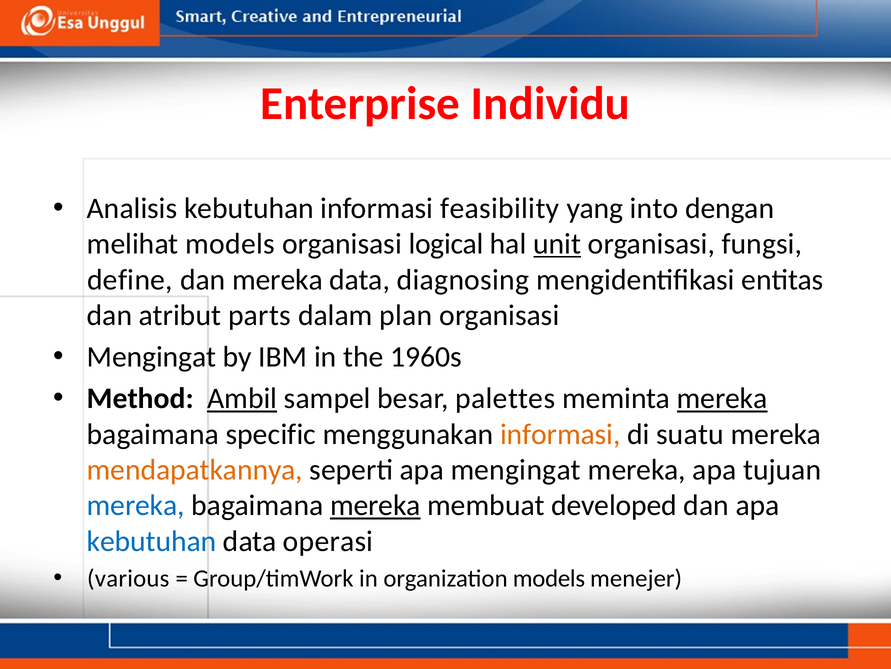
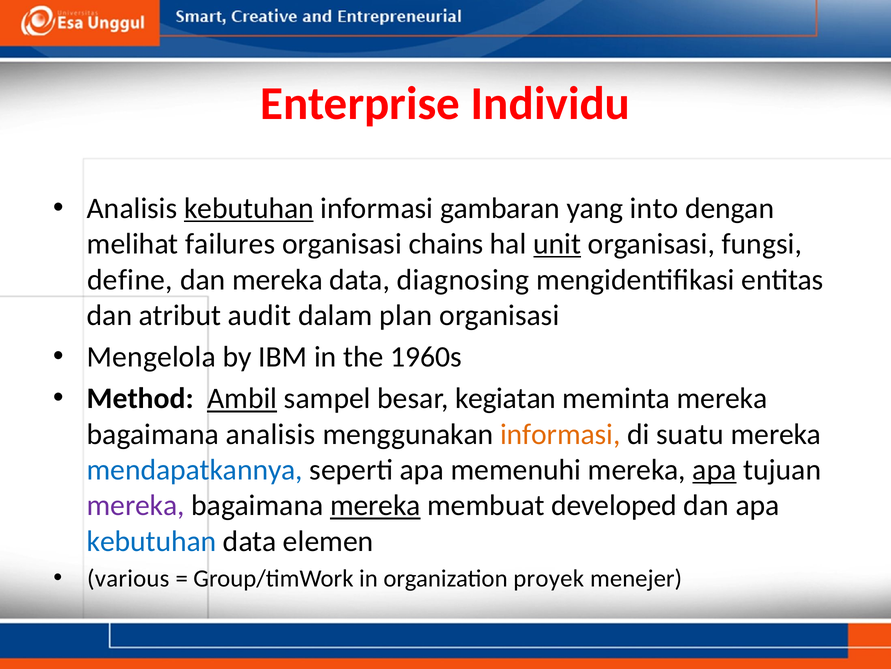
kebutuhan at (249, 208) underline: none -> present
feasibility: feasibility -> gambaran
melihat models: models -> failures
logical: logical -> chains
parts: parts -> audit
Mengingat at (152, 357): Mengingat -> Mengelola
palettes: palettes -> kegiatan
mereka at (722, 398) underline: present -> none
bagaimana specific: specific -> analisis
mendapatkannya colour: orange -> blue
apa mengingat: mengingat -> memenuhi
apa at (714, 469) underline: none -> present
mereka at (136, 505) colour: blue -> purple
operasi: operasi -> elemen
organization models: models -> proyek
